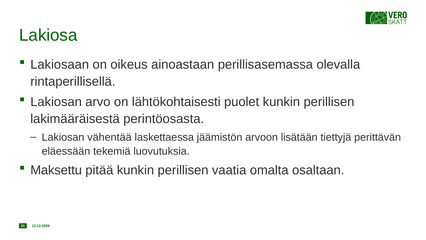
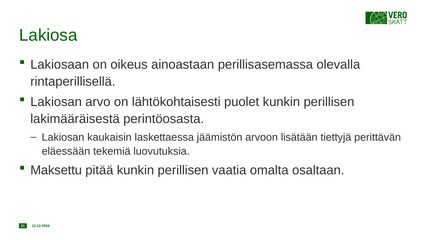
vähentää: vähentää -> kaukaisin
